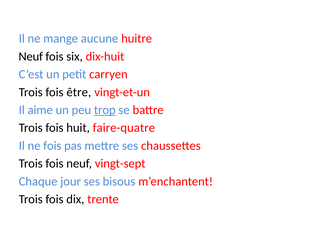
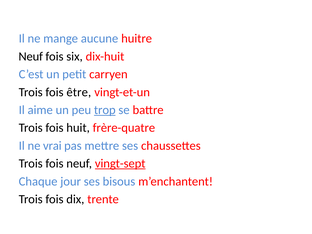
faire-quatre: faire-quatre -> frère-quatre
ne fois: fois -> vrai
vingt-sept underline: none -> present
